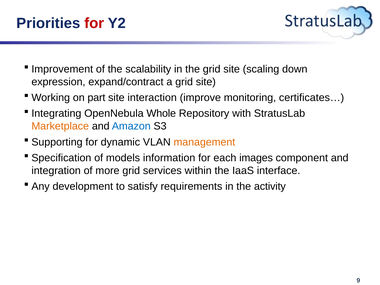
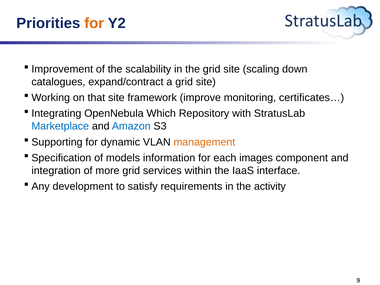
for at (94, 23) colour: red -> orange
expression: expression -> catalogues
part: part -> that
interaction: interaction -> framework
Whole: Whole -> Which
Marketplace colour: orange -> blue
